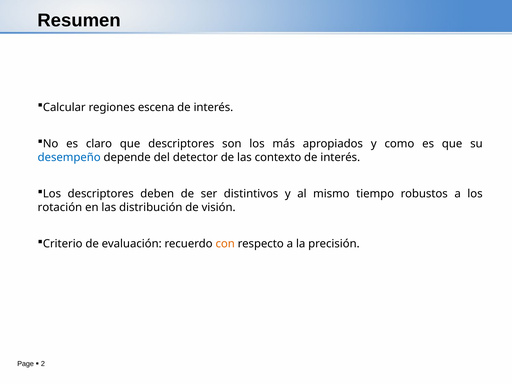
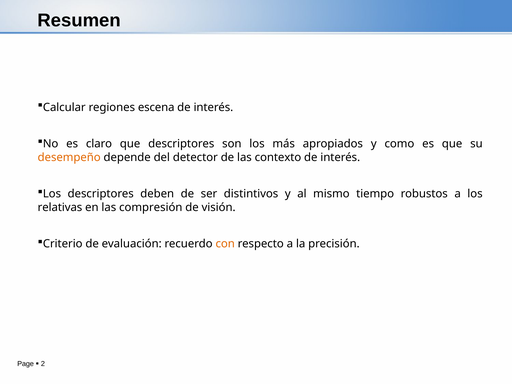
desempeño colour: blue -> orange
rotación: rotación -> relativas
distribución: distribución -> compresión
